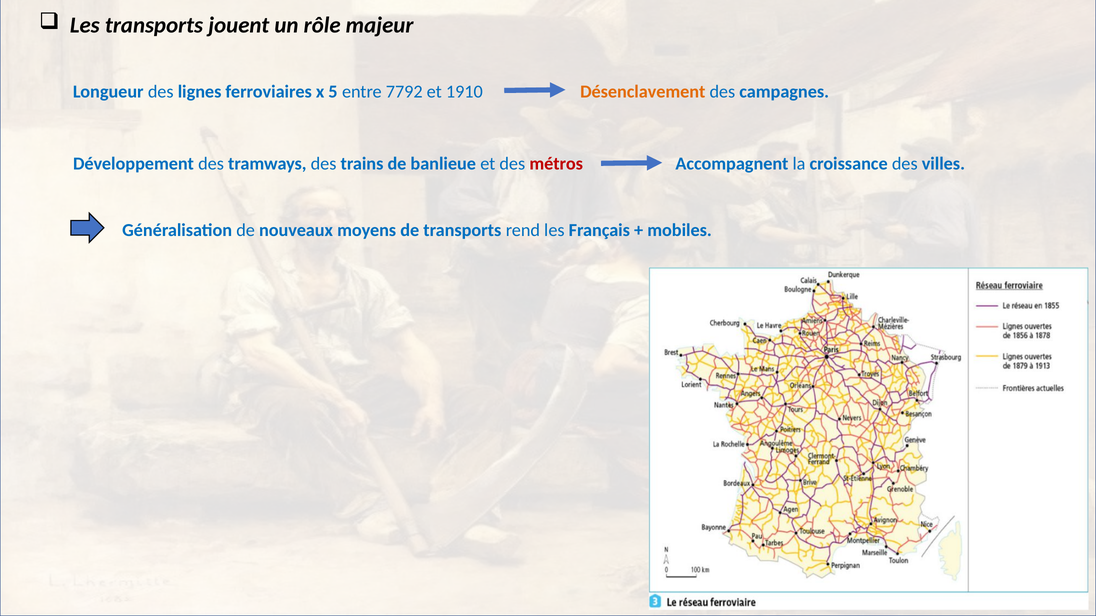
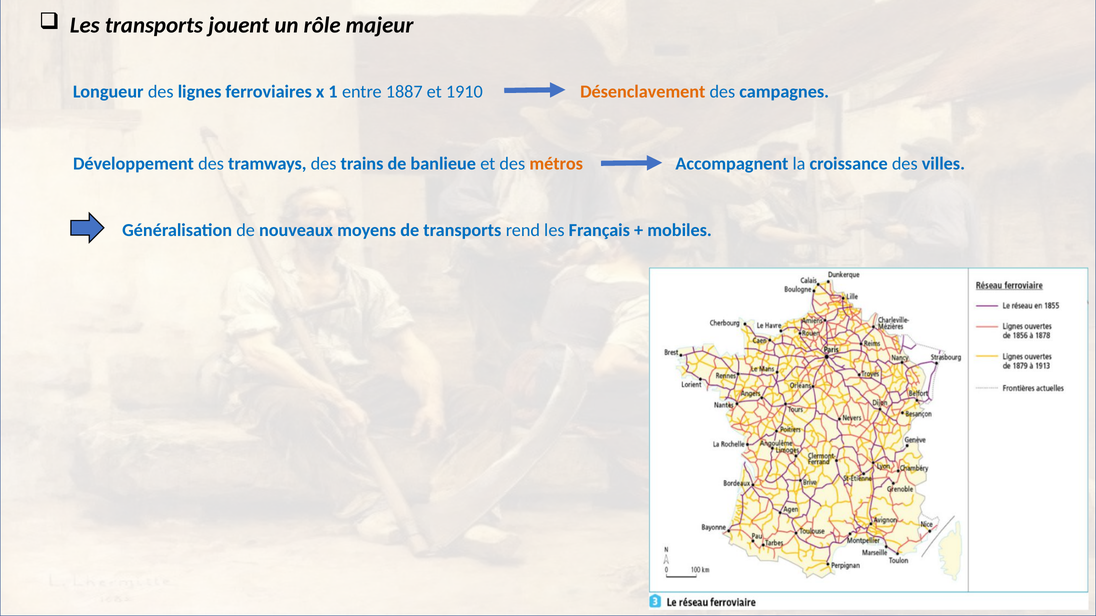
5: 5 -> 1
7792: 7792 -> 1887
métros colour: red -> orange
